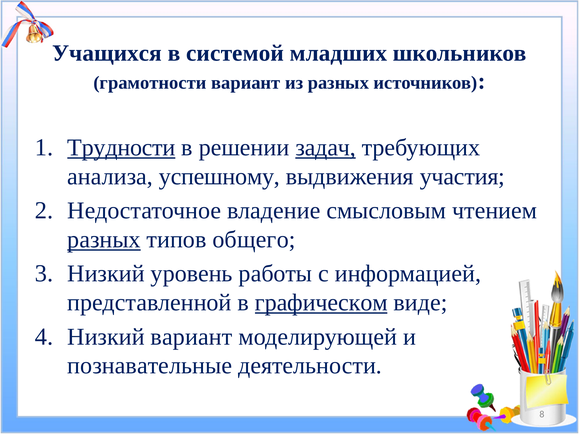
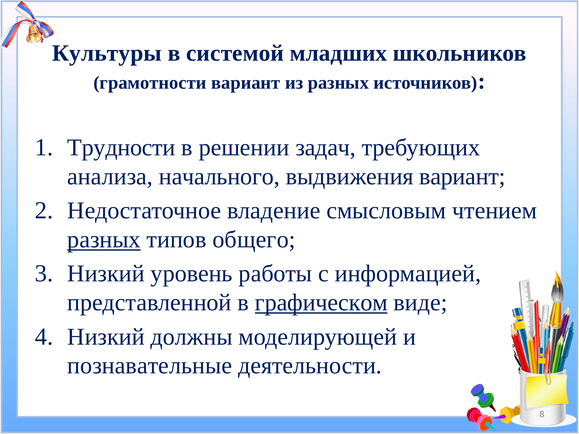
Учащихся: Учащихся -> Культуры
Трудности underline: present -> none
задач underline: present -> none
успешному: успешному -> начального
выдвижения участия: участия -> вариант
Низкий вариант: вариант -> должны
